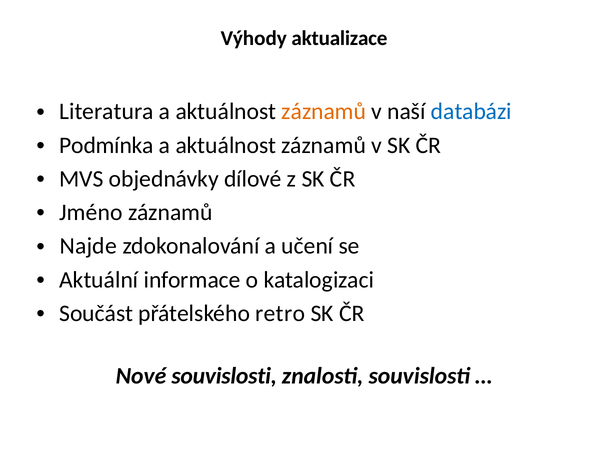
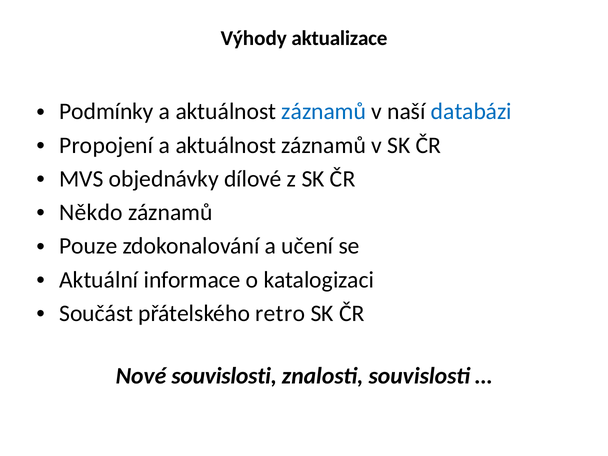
Literatura: Literatura -> Podmínky
záznamů at (324, 112) colour: orange -> blue
Podmínka: Podmínka -> Propojení
Jméno: Jméno -> Někdo
Najde: Najde -> Pouze
